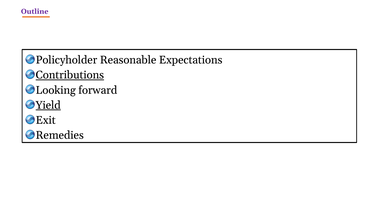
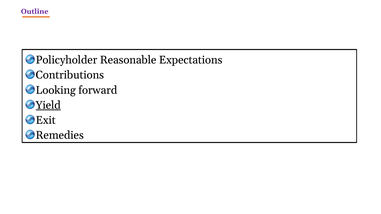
Contributions underline: present -> none
